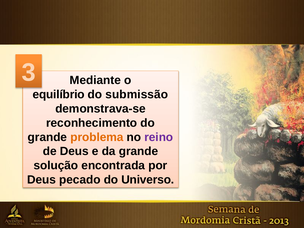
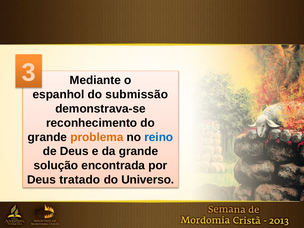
equilíbrio: equilíbrio -> espanhol
reino colour: purple -> blue
pecado: pecado -> tratado
